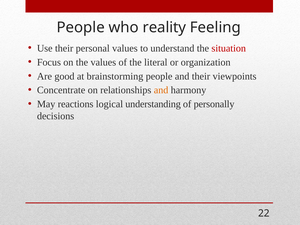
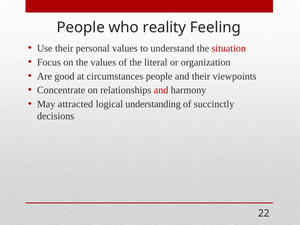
brainstorming: brainstorming -> circumstances
and at (161, 90) colour: orange -> red
reactions: reactions -> attracted
personally: personally -> succinctly
